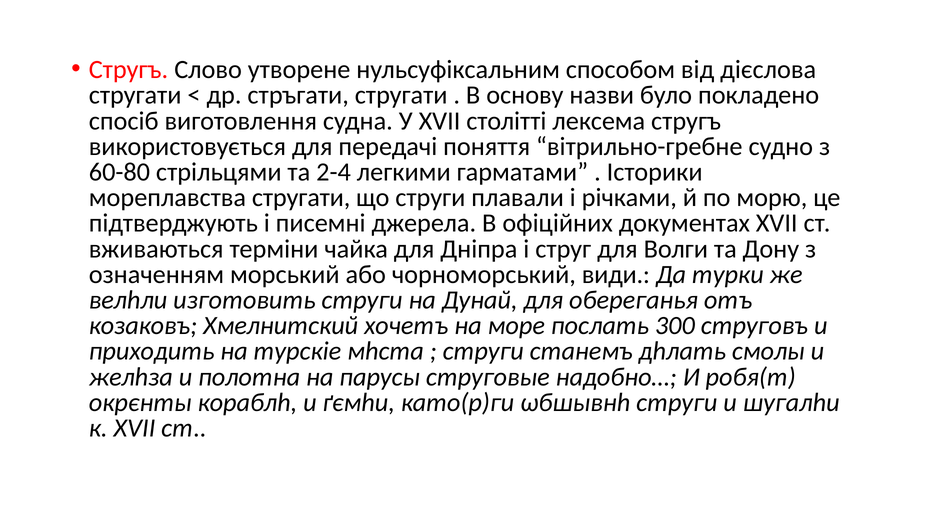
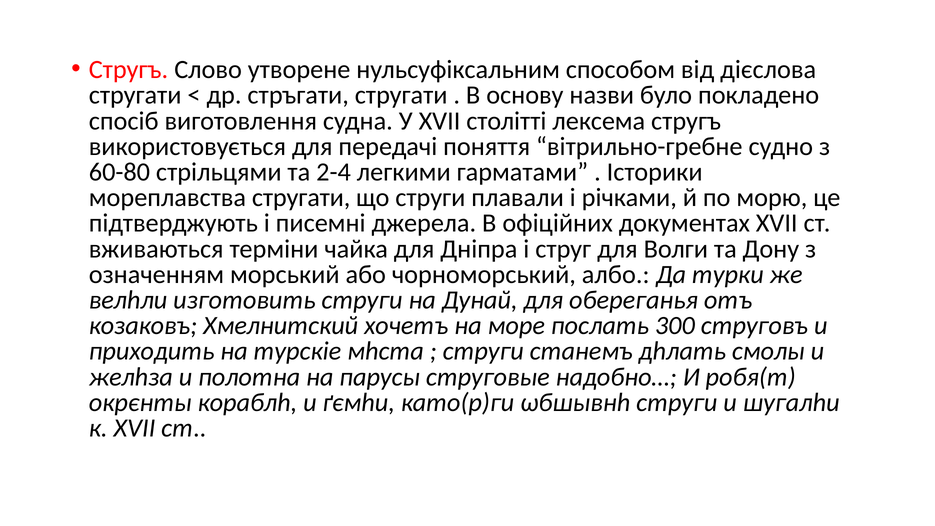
види: види -> албо
